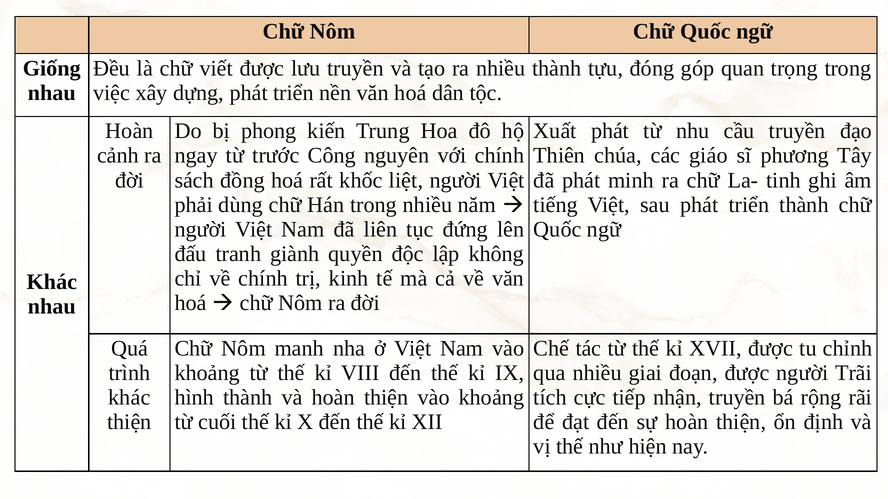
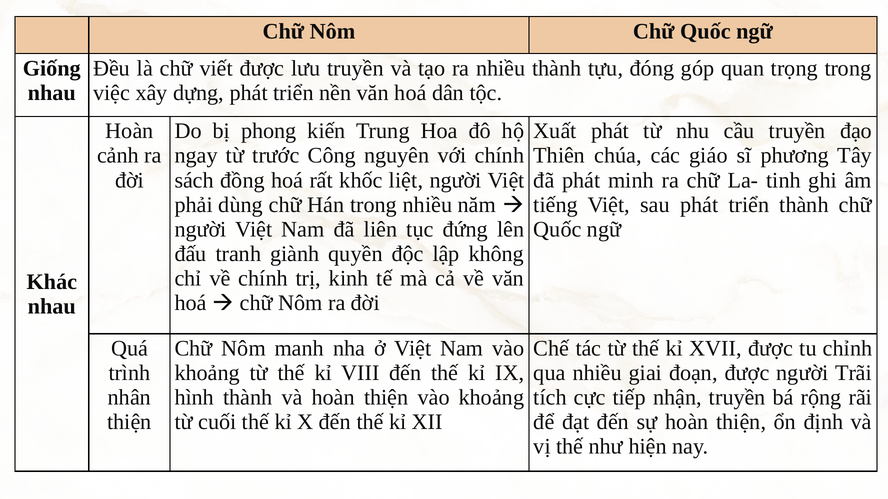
khác at (129, 398): khác -> nhân
